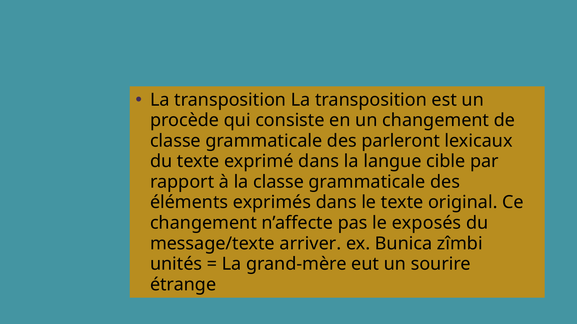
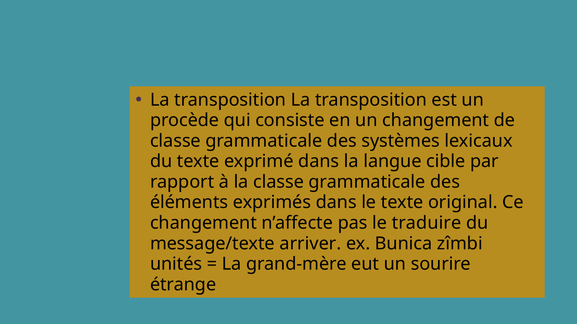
parleront: parleront -> systèmes
exposés: exposés -> traduire
